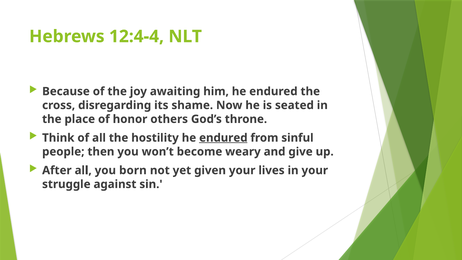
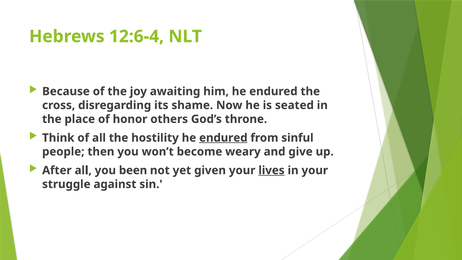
12:4-4: 12:4-4 -> 12:6-4
born: born -> been
lives underline: none -> present
